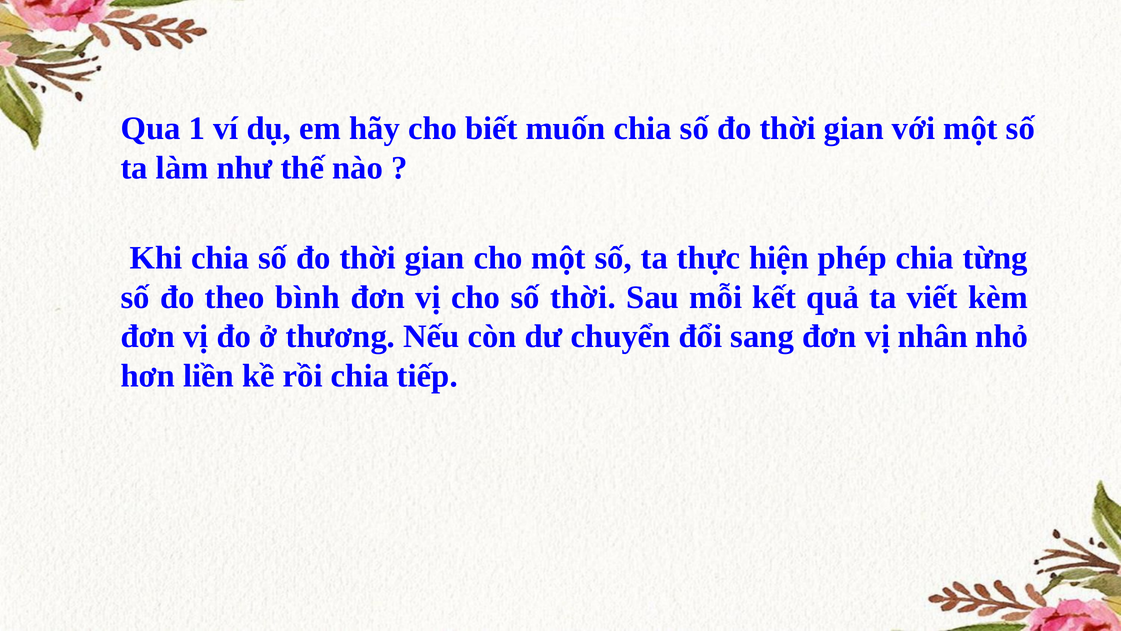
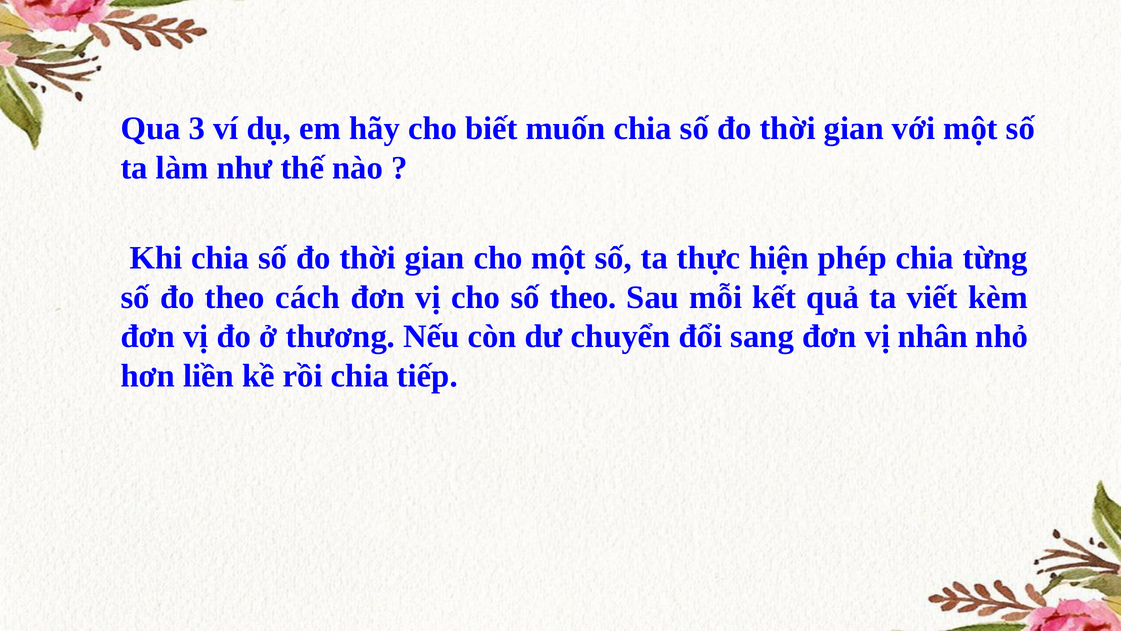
1: 1 -> 3
bình: bình -> cách
số thời: thời -> theo
